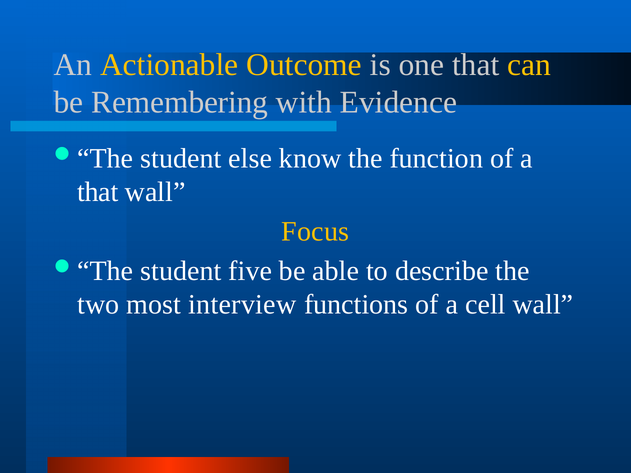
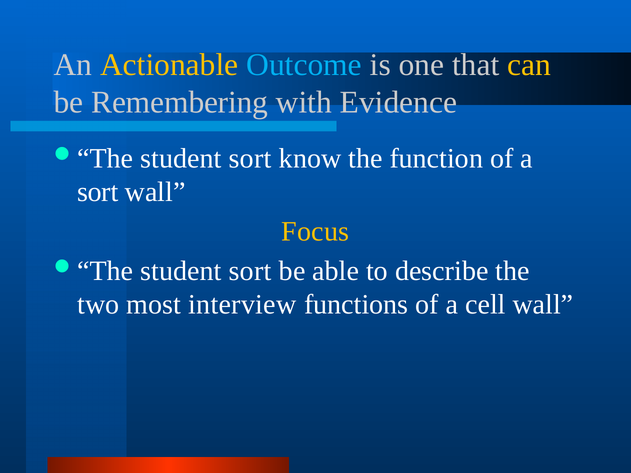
Outcome colour: yellow -> light blue
else at (250, 159): else -> sort
that at (98, 192): that -> sort
five at (250, 271): five -> sort
